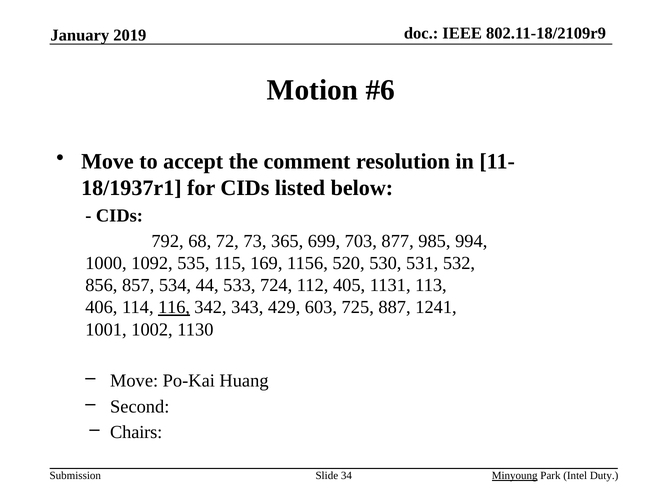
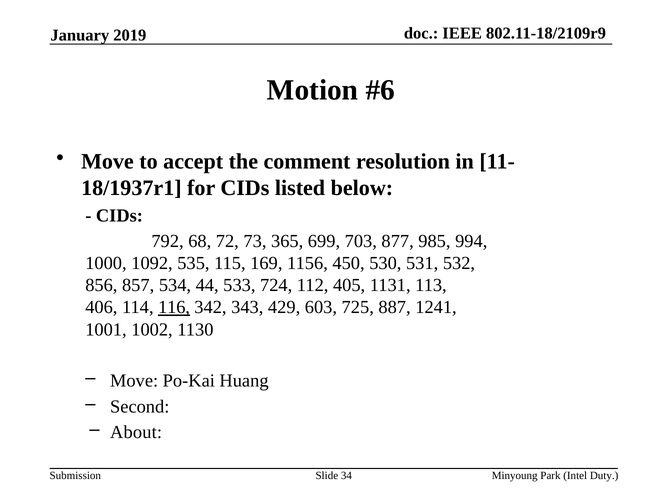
520: 520 -> 450
Chairs: Chairs -> About
Minyoung underline: present -> none
